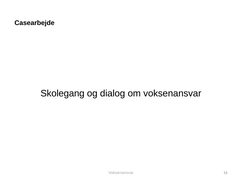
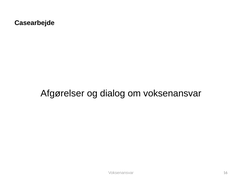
Skolegang: Skolegang -> Afgørelser
